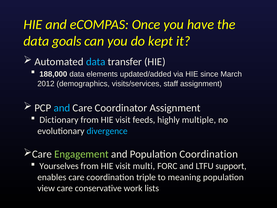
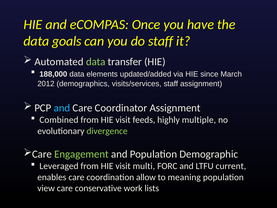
do kept: kept -> staff
data at (96, 62) colour: light blue -> light green
Dictionary: Dictionary -> Combined
divergence colour: light blue -> light green
Population Coordination: Coordination -> Demographic
Yourselves: Yourselves -> Leveraged
support: support -> current
triple: triple -> allow
